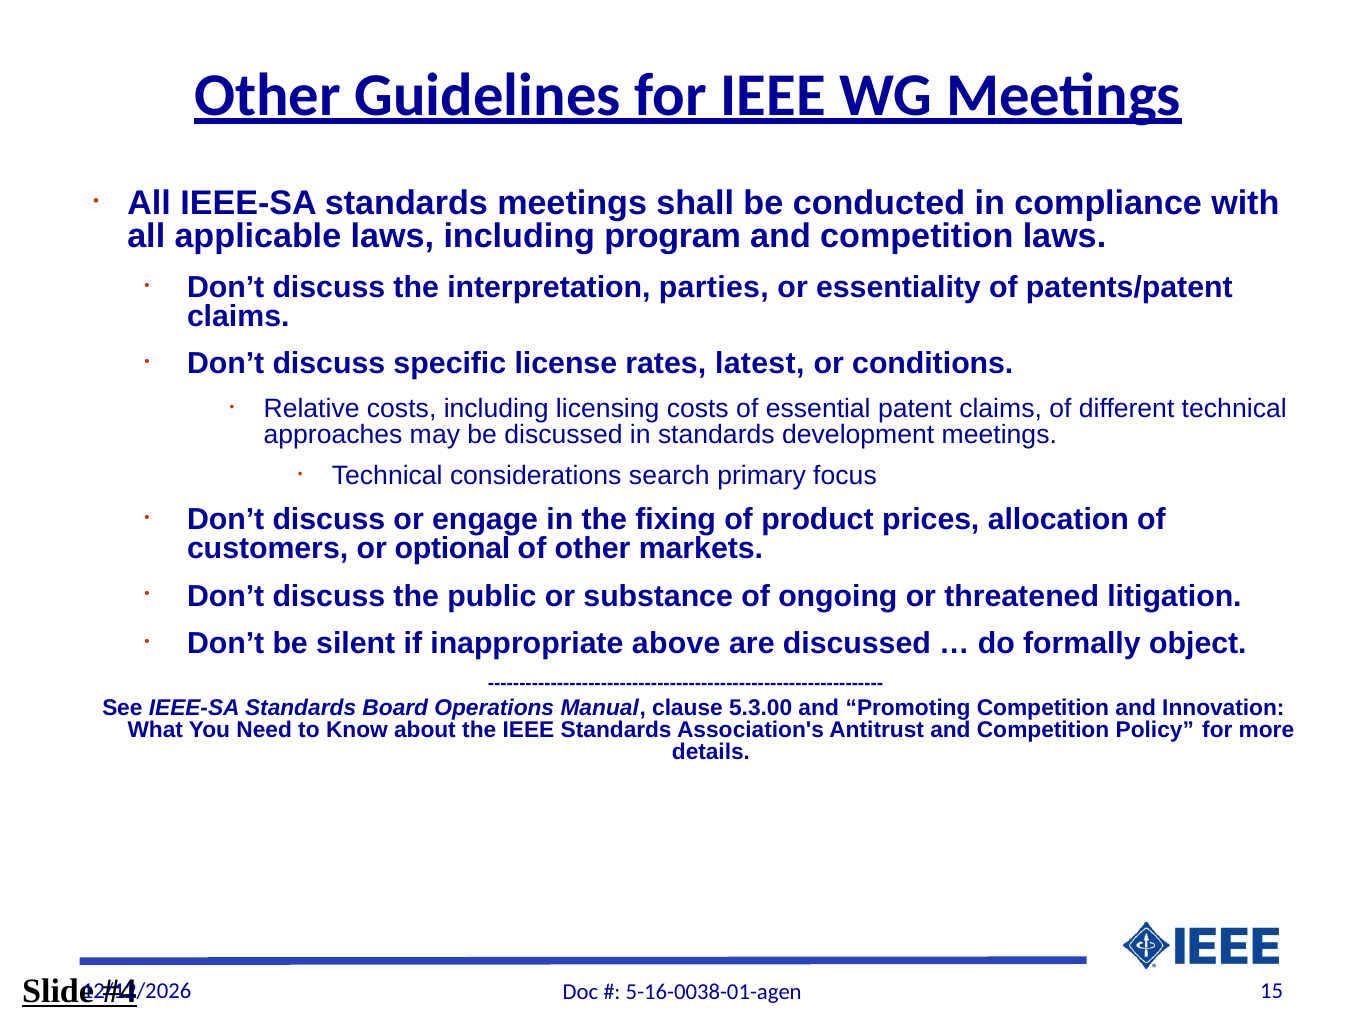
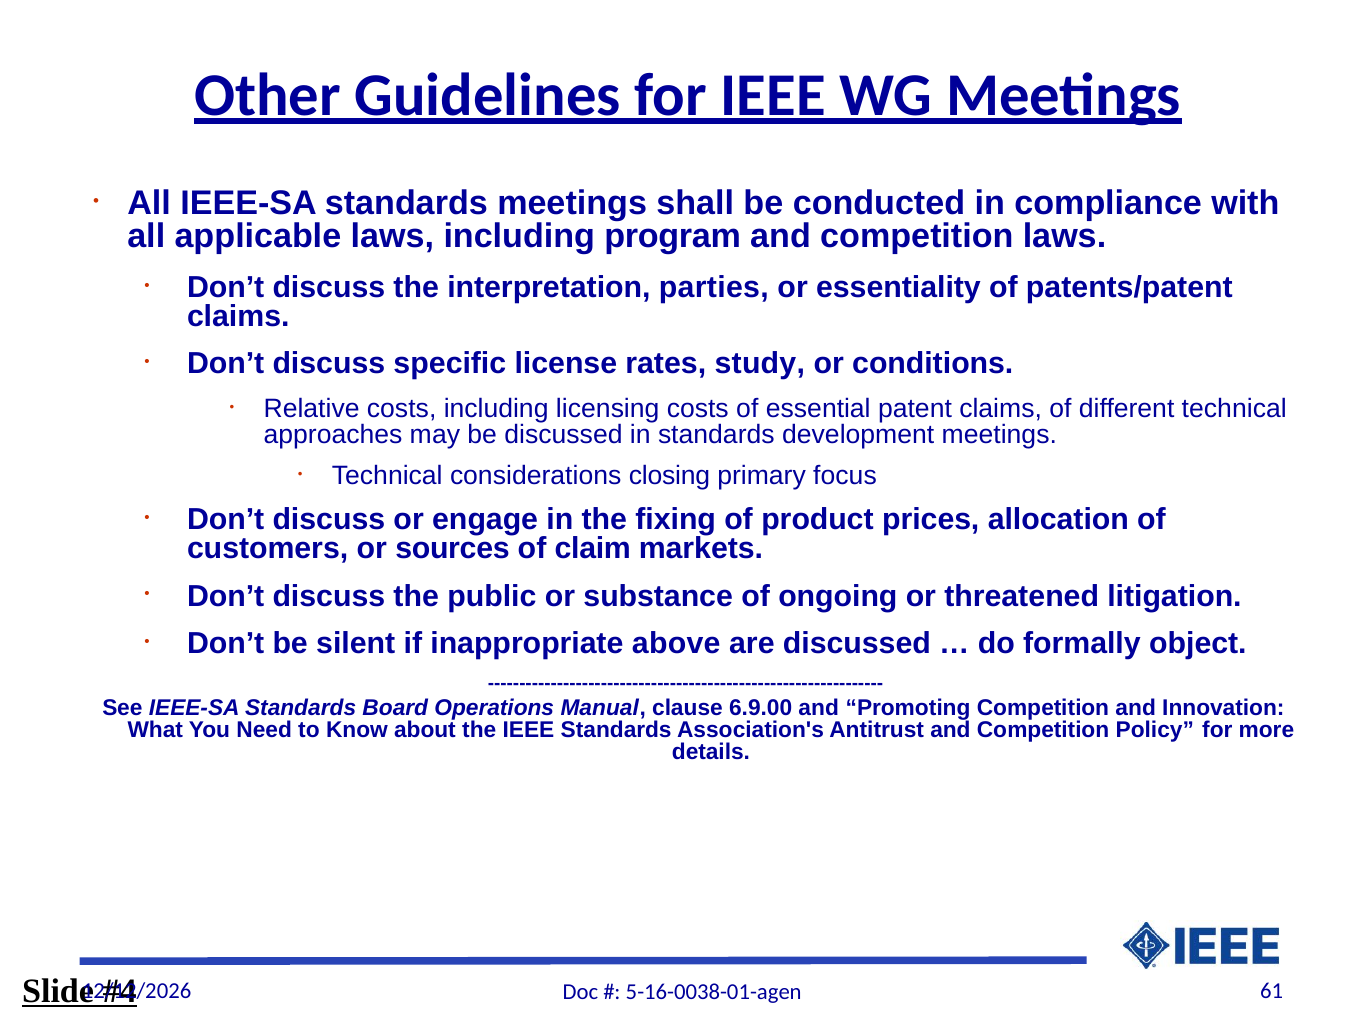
latest: latest -> study
search: search -> closing
optional: optional -> sources
of other: other -> claim
5.3.00: 5.3.00 -> 6.9.00
15: 15 -> 61
